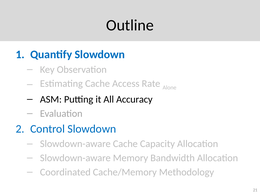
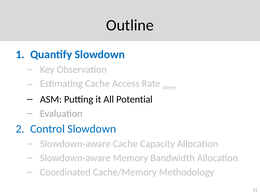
Accuracy: Accuracy -> Potential
